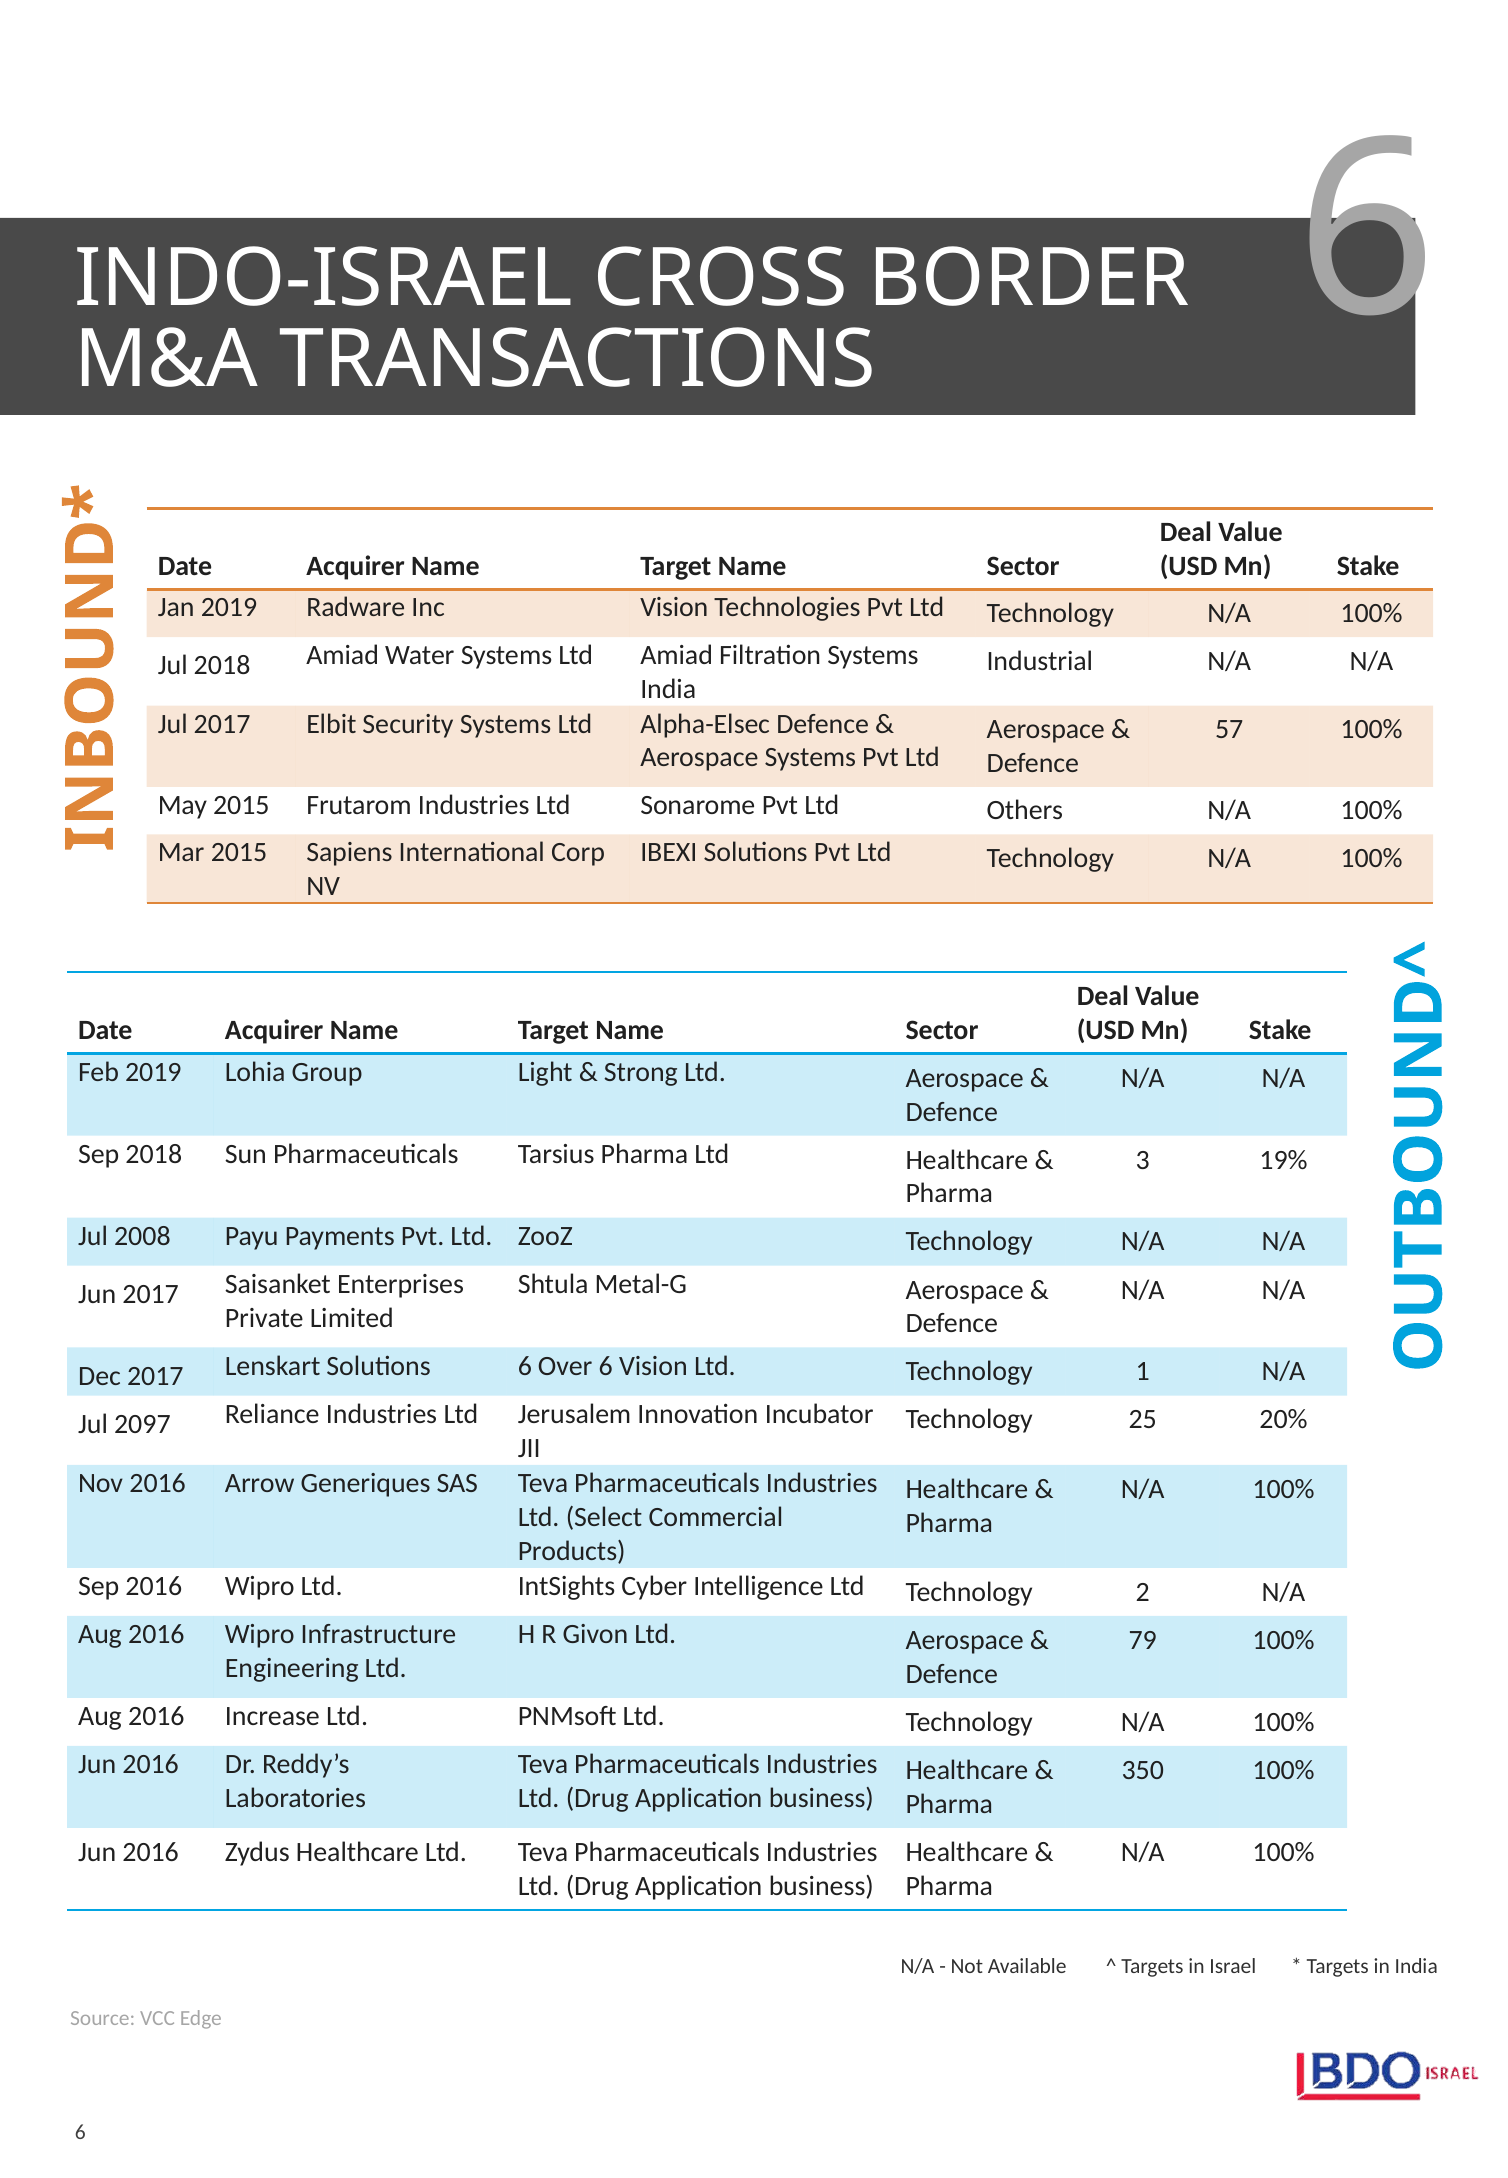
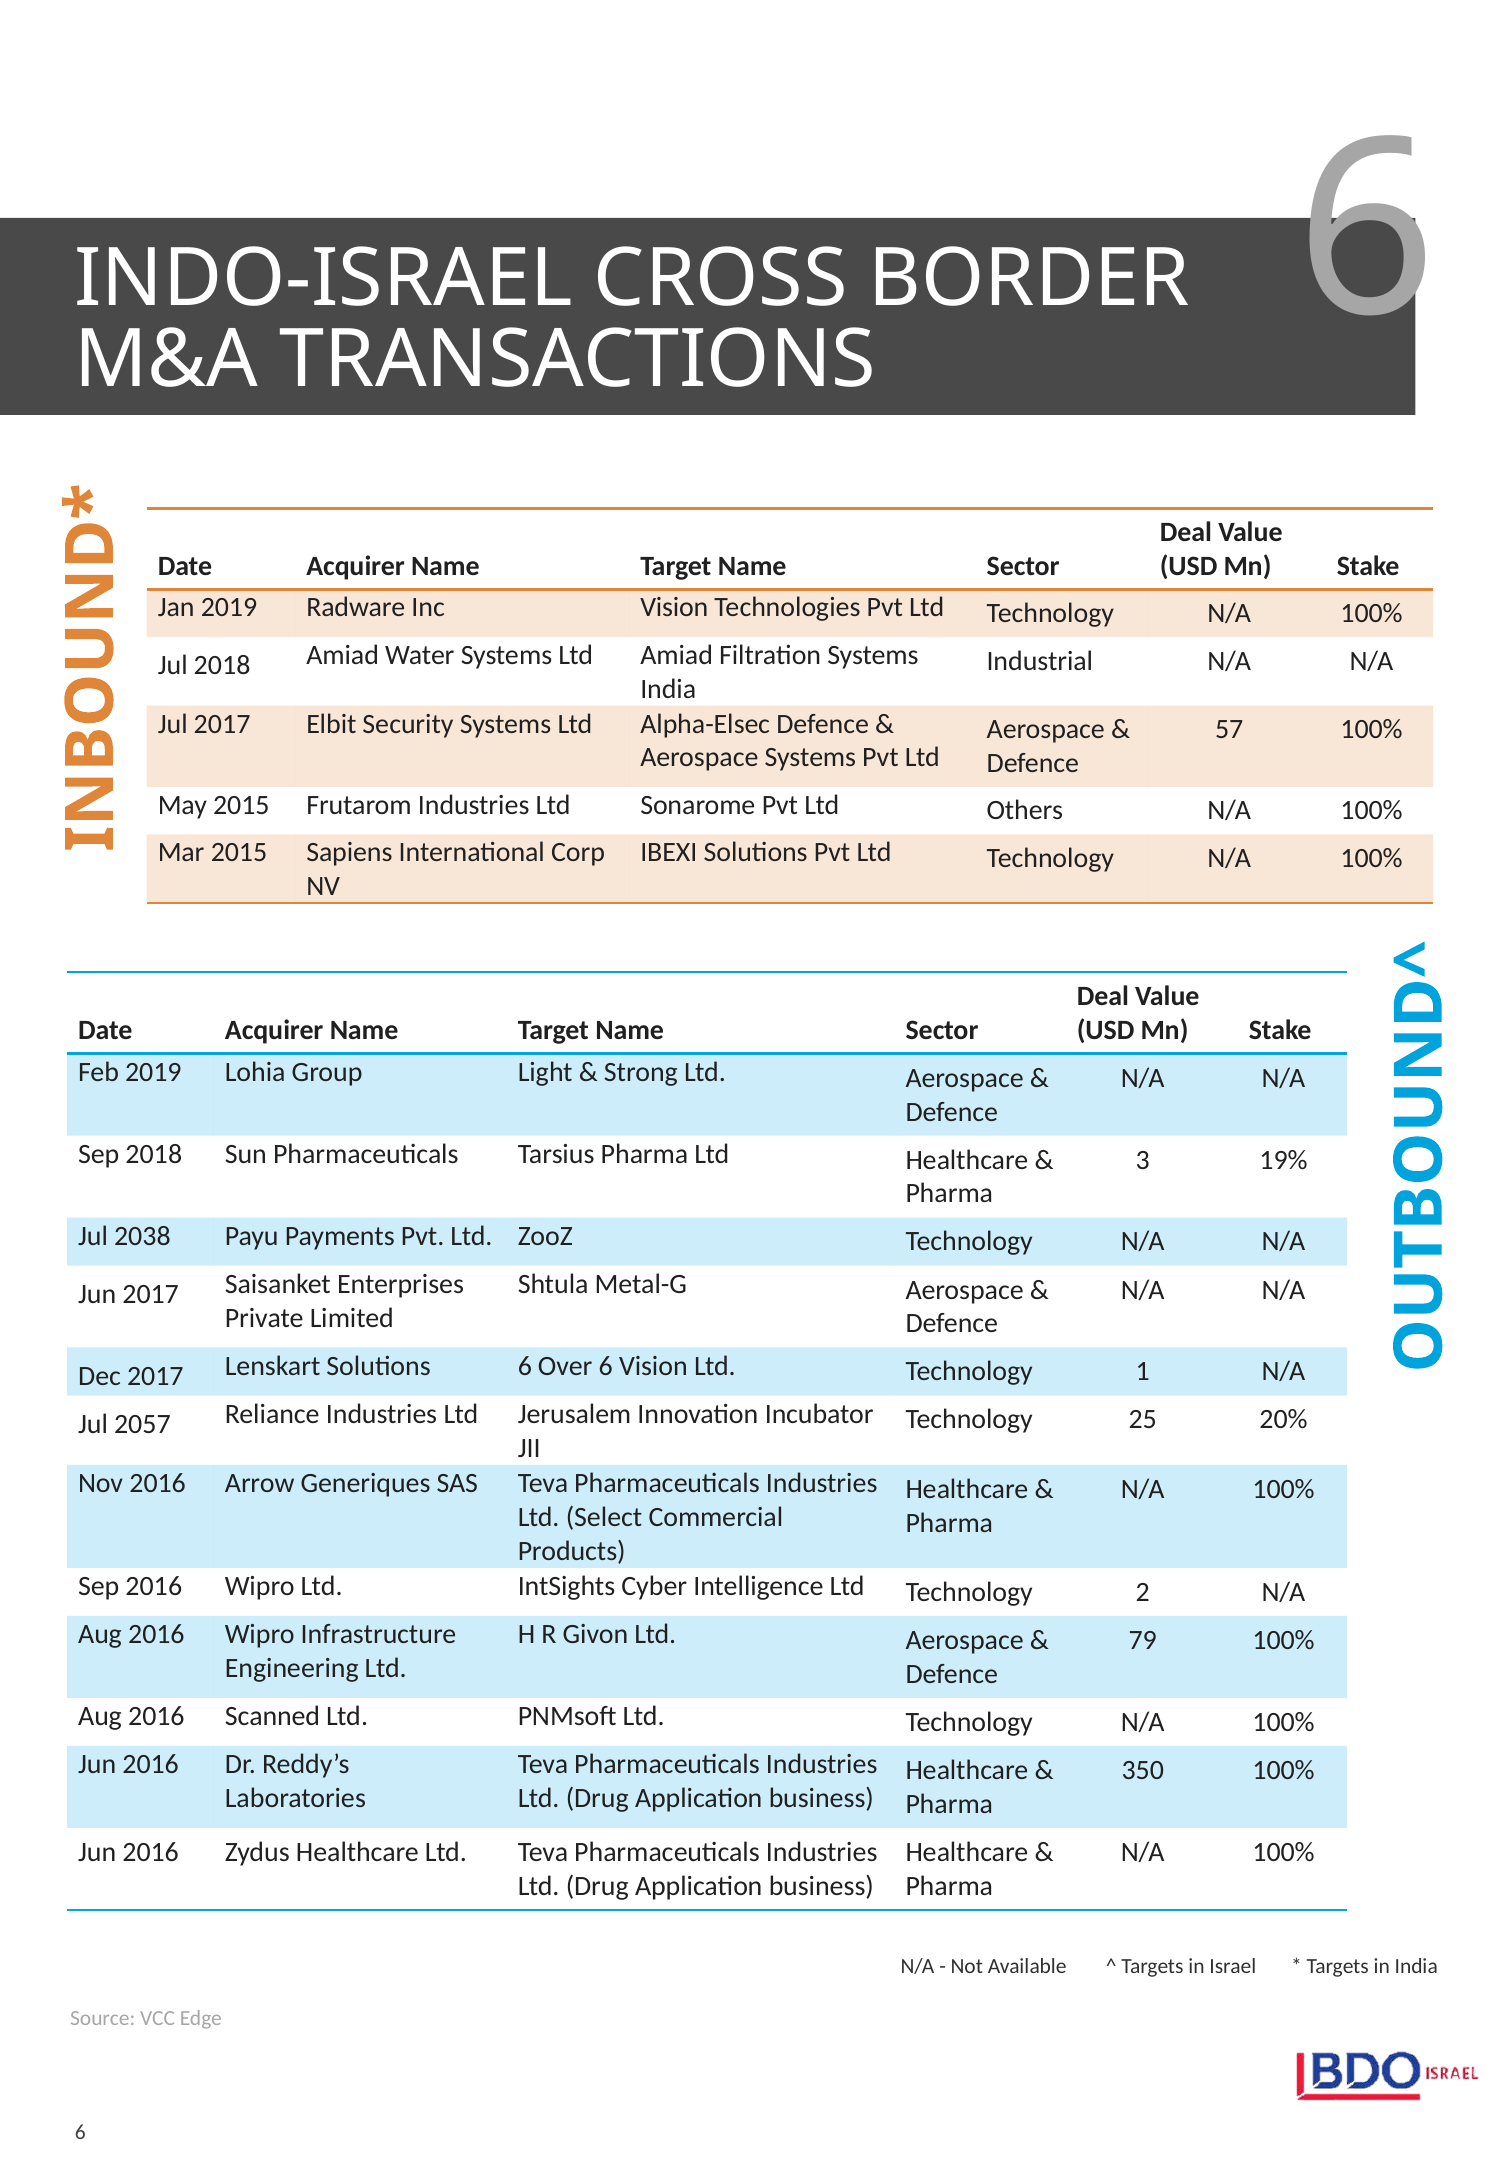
2008: 2008 -> 2038
2097: 2097 -> 2057
Increase: Increase -> Scanned
